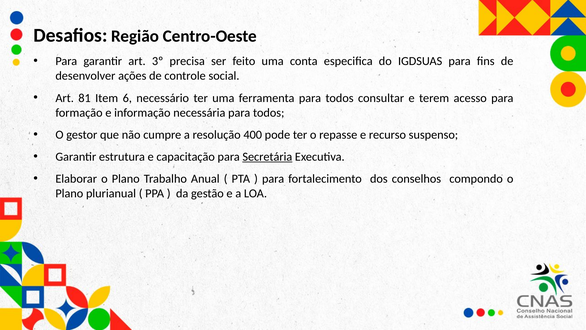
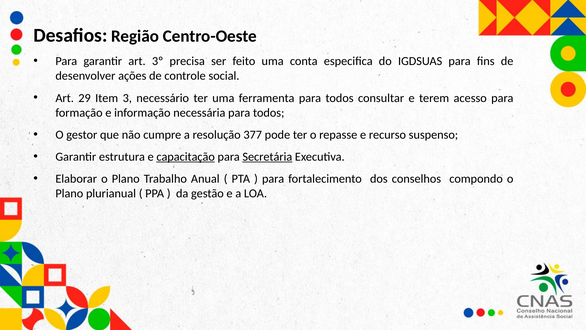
81: 81 -> 29
6: 6 -> 3
400: 400 -> 377
capacitação underline: none -> present
